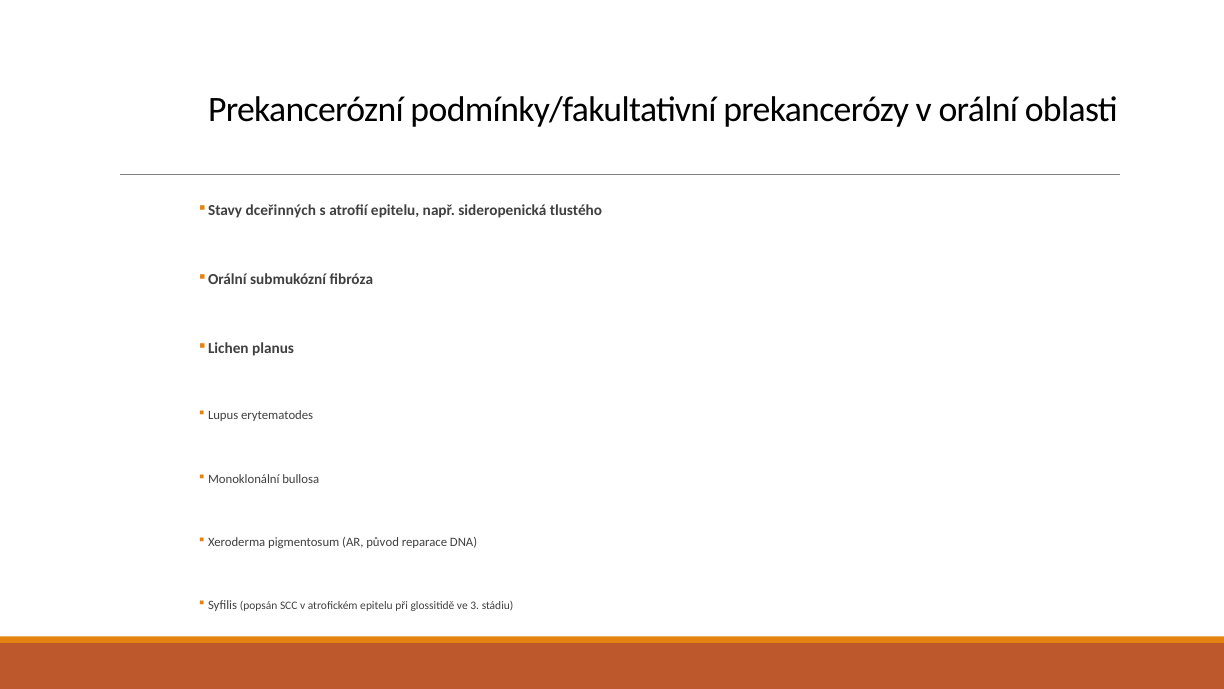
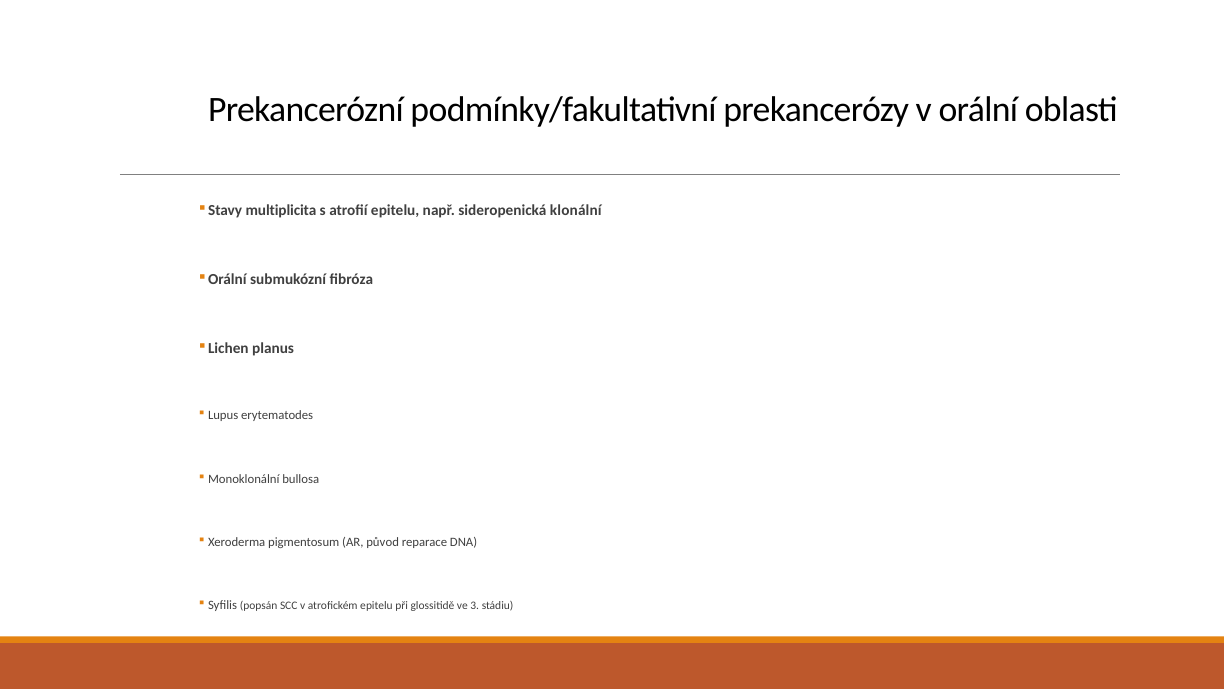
dceřinných: dceřinných -> multiplicita
tlustého: tlustého -> klonální
